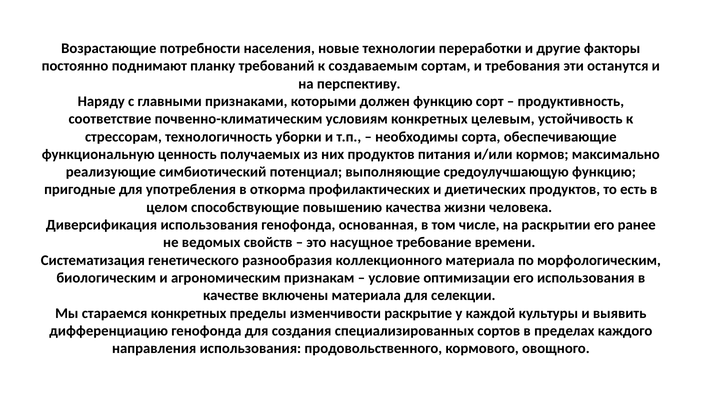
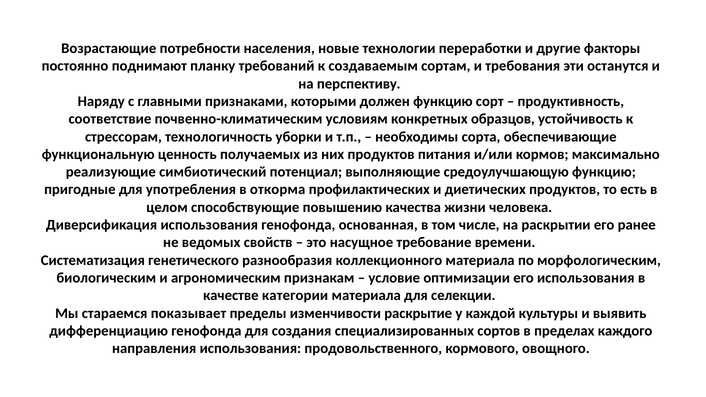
целевым: целевым -> образцов
включены: включены -> категории
стараемся конкретных: конкретных -> показывает
